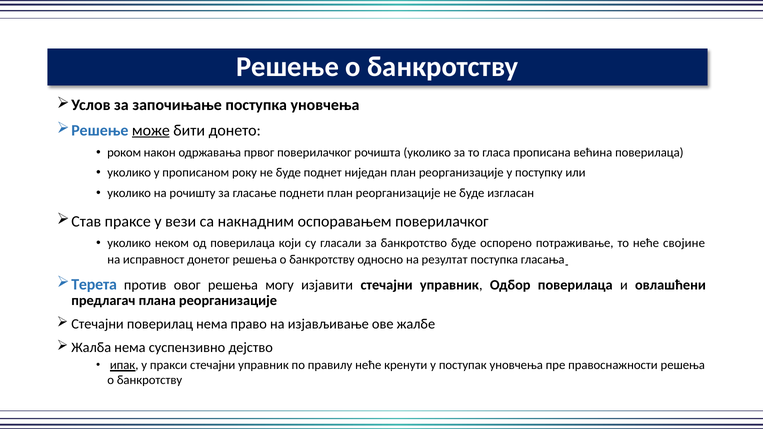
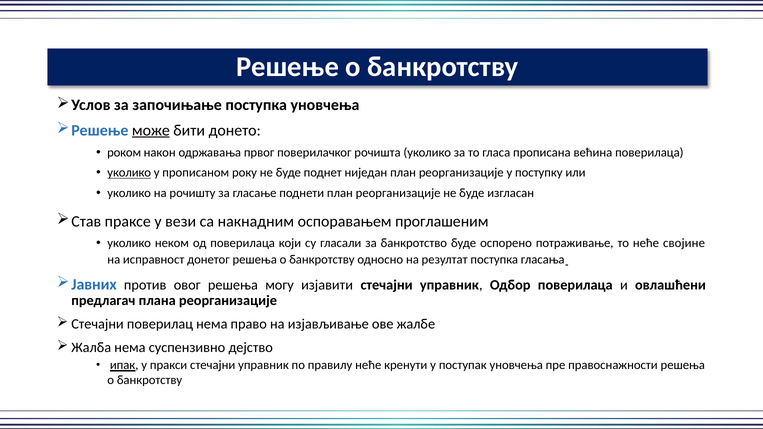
уколико at (129, 173) underline: none -> present
оспоравањем поверилачког: поверилачког -> проглашеним
Терета: Терета -> Јавних
